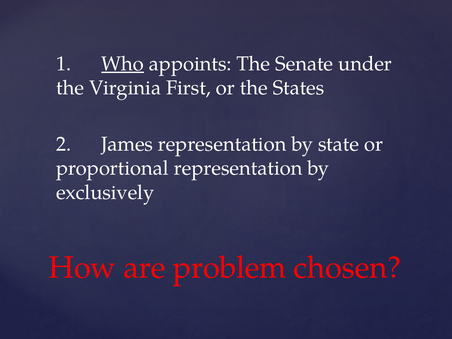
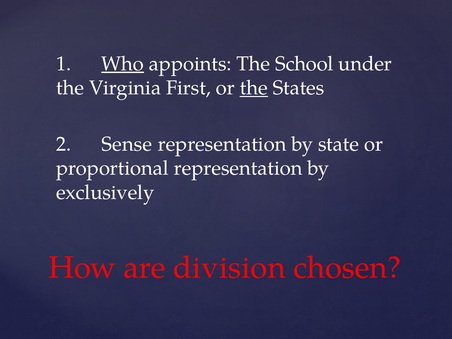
Senate: Senate -> School
the at (254, 88) underline: none -> present
James: James -> Sense
problem: problem -> division
